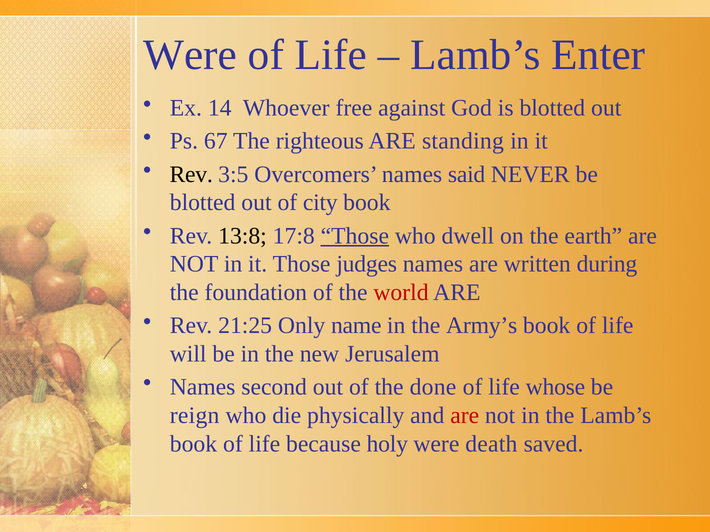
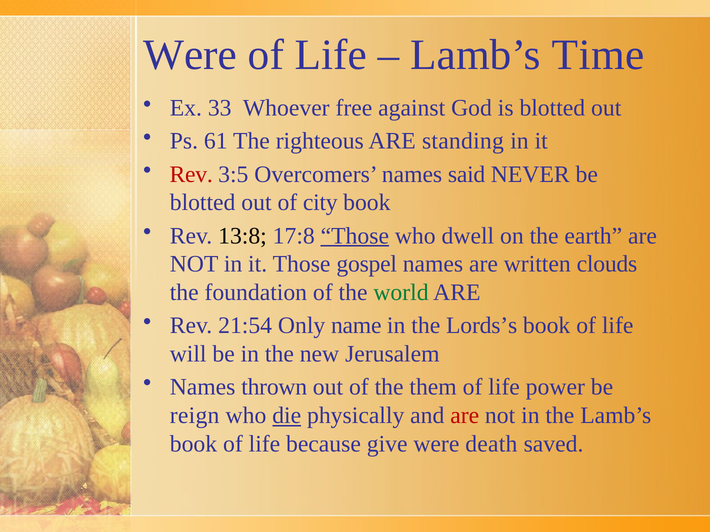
Enter: Enter -> Time
14: 14 -> 33
67: 67 -> 61
Rev at (191, 174) colour: black -> red
judges: judges -> gospel
during: during -> clouds
world colour: red -> green
21:25: 21:25 -> 21:54
Army’s: Army’s -> Lords’s
second: second -> thrown
done: done -> them
whose: whose -> power
die underline: none -> present
holy: holy -> give
